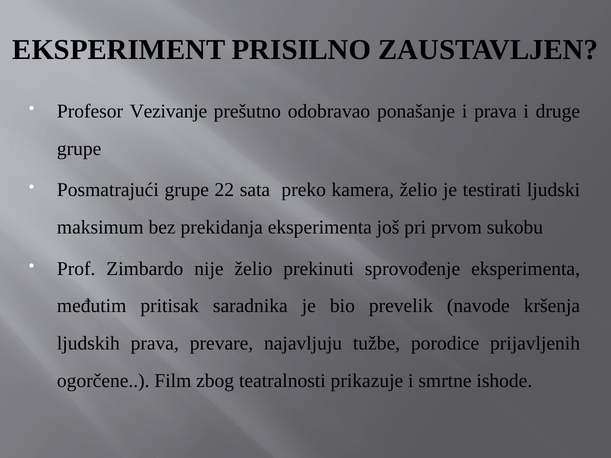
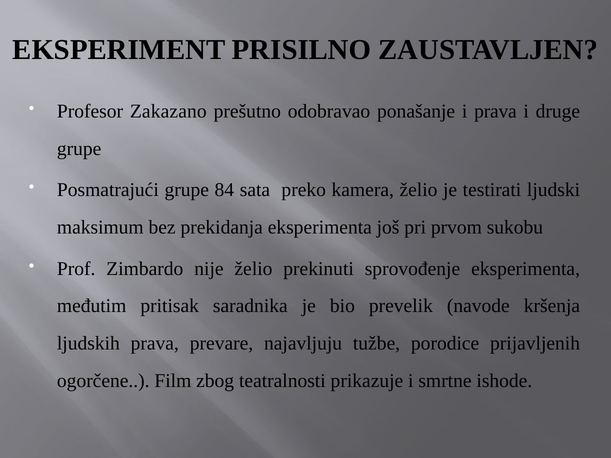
Vezivanje: Vezivanje -> Zakazano
22: 22 -> 84
